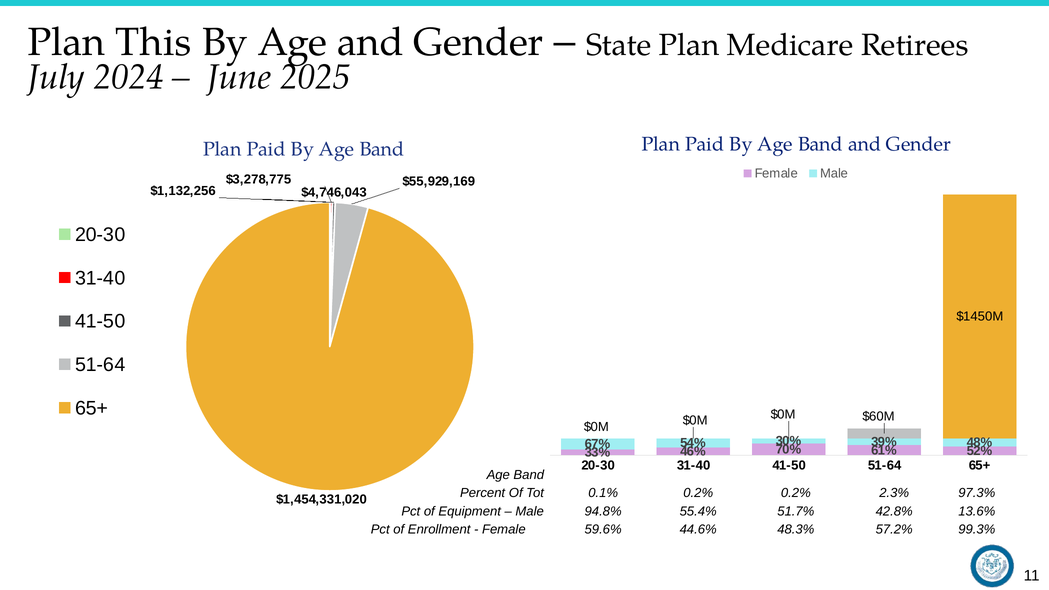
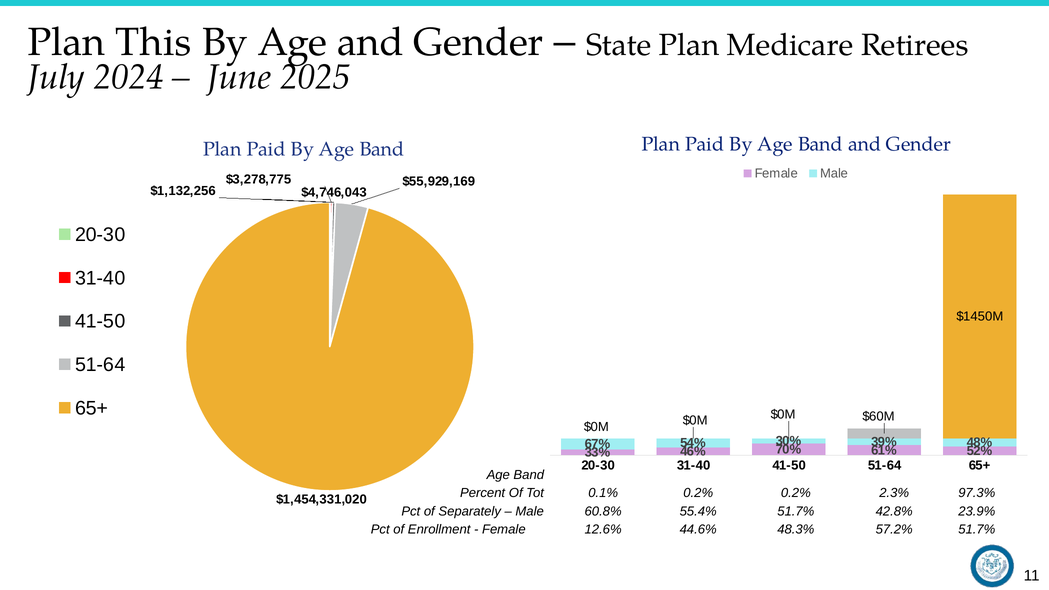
Equipment: Equipment -> Separately
94.8%: 94.8% -> 60.8%
13.6%: 13.6% -> 23.9%
59.6%: 59.6% -> 12.6%
57.2% 99.3%: 99.3% -> 51.7%
